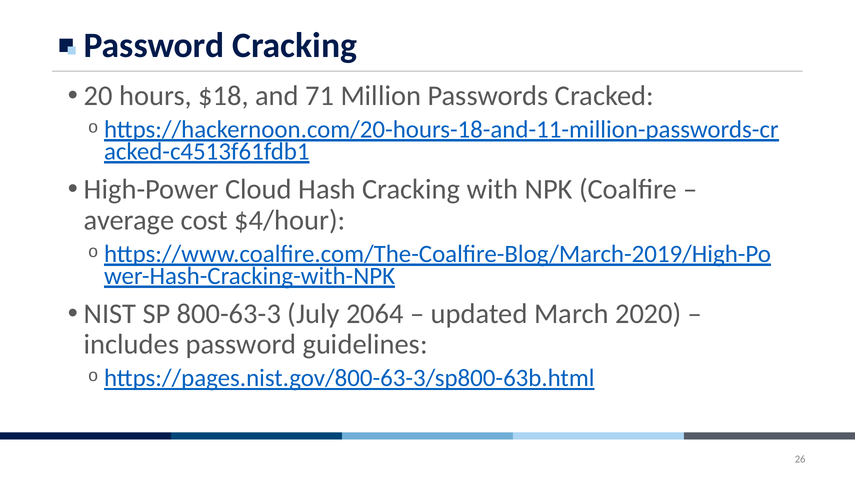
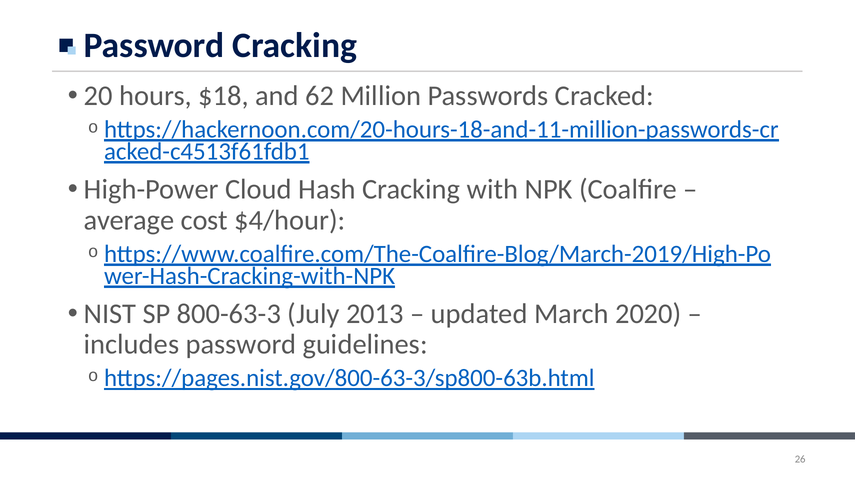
71: 71 -> 62
2064: 2064 -> 2013
